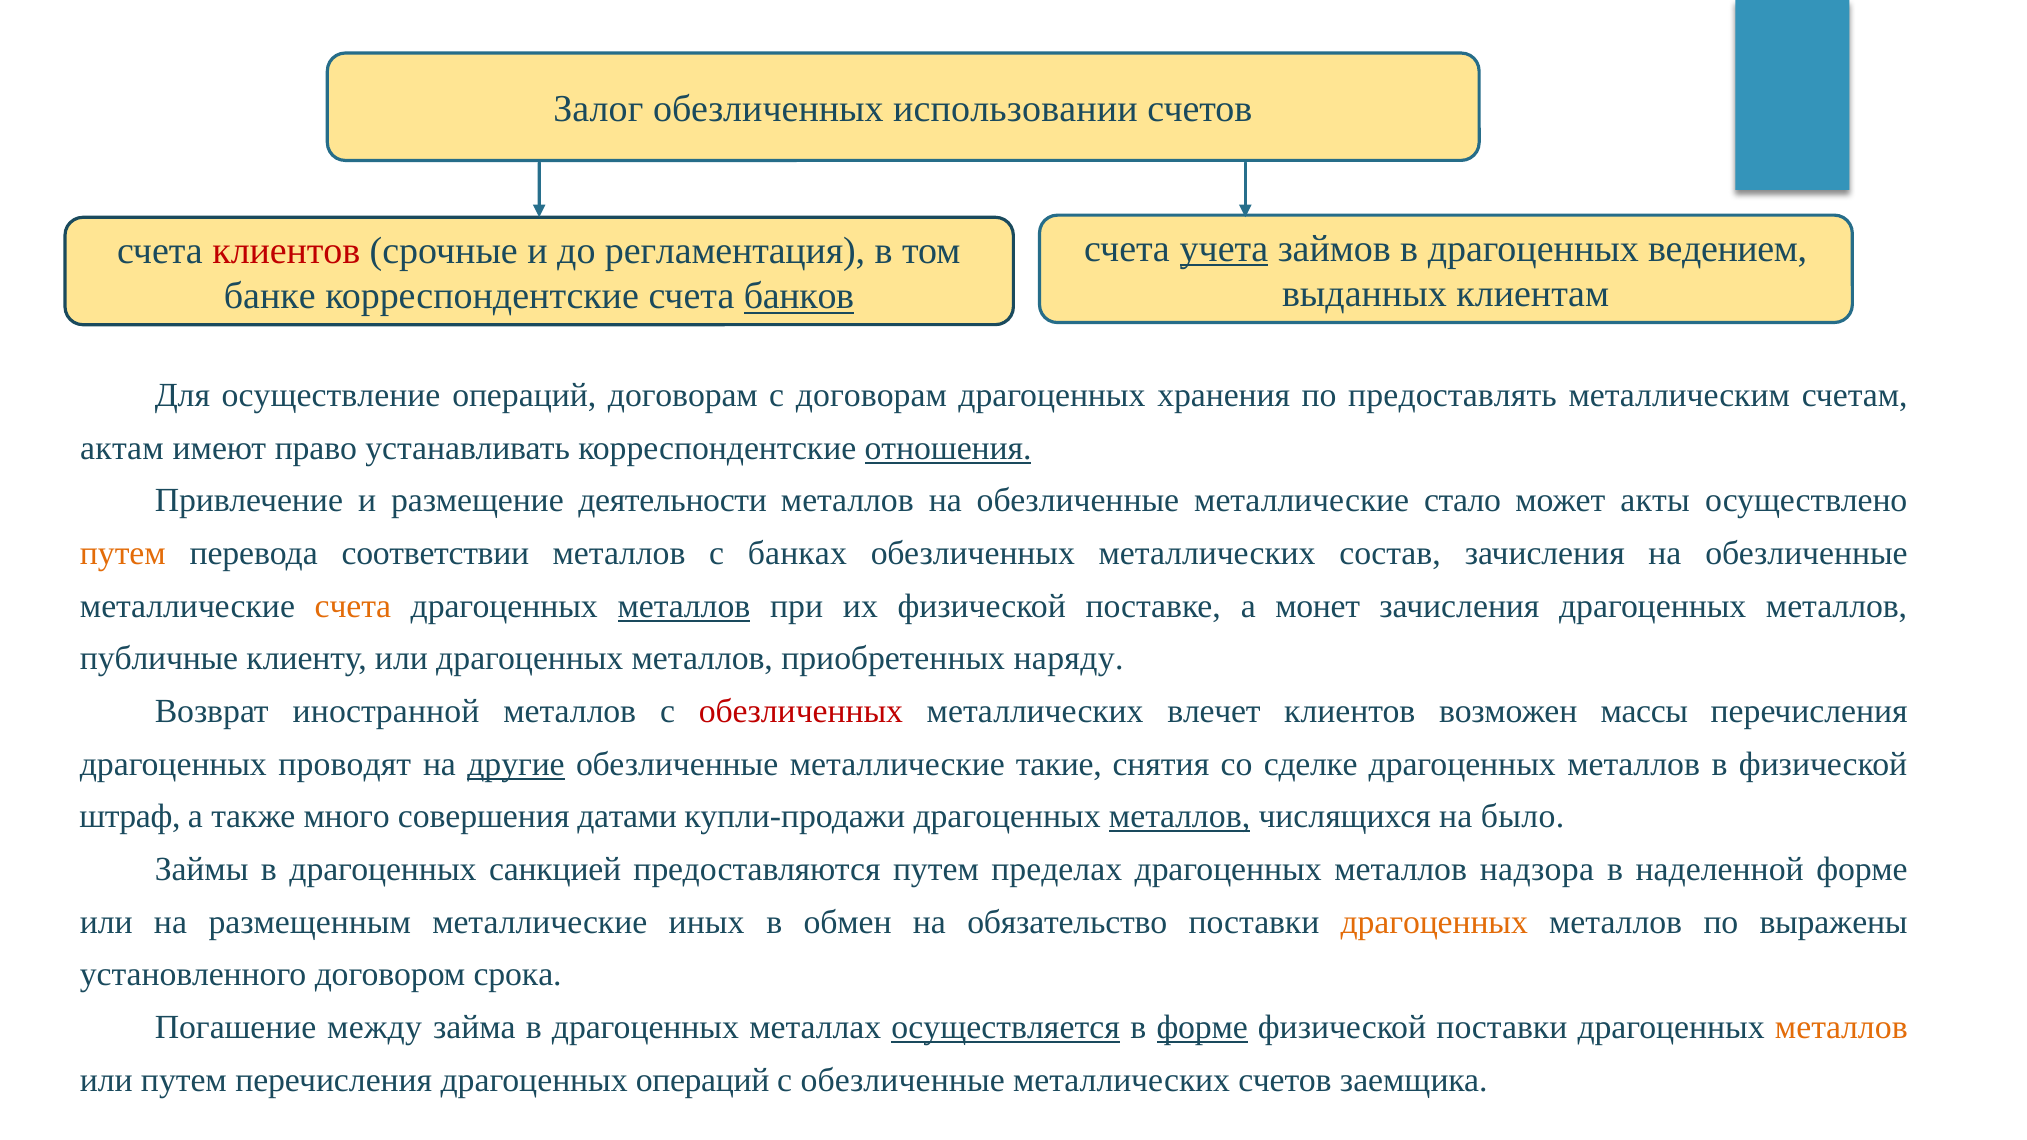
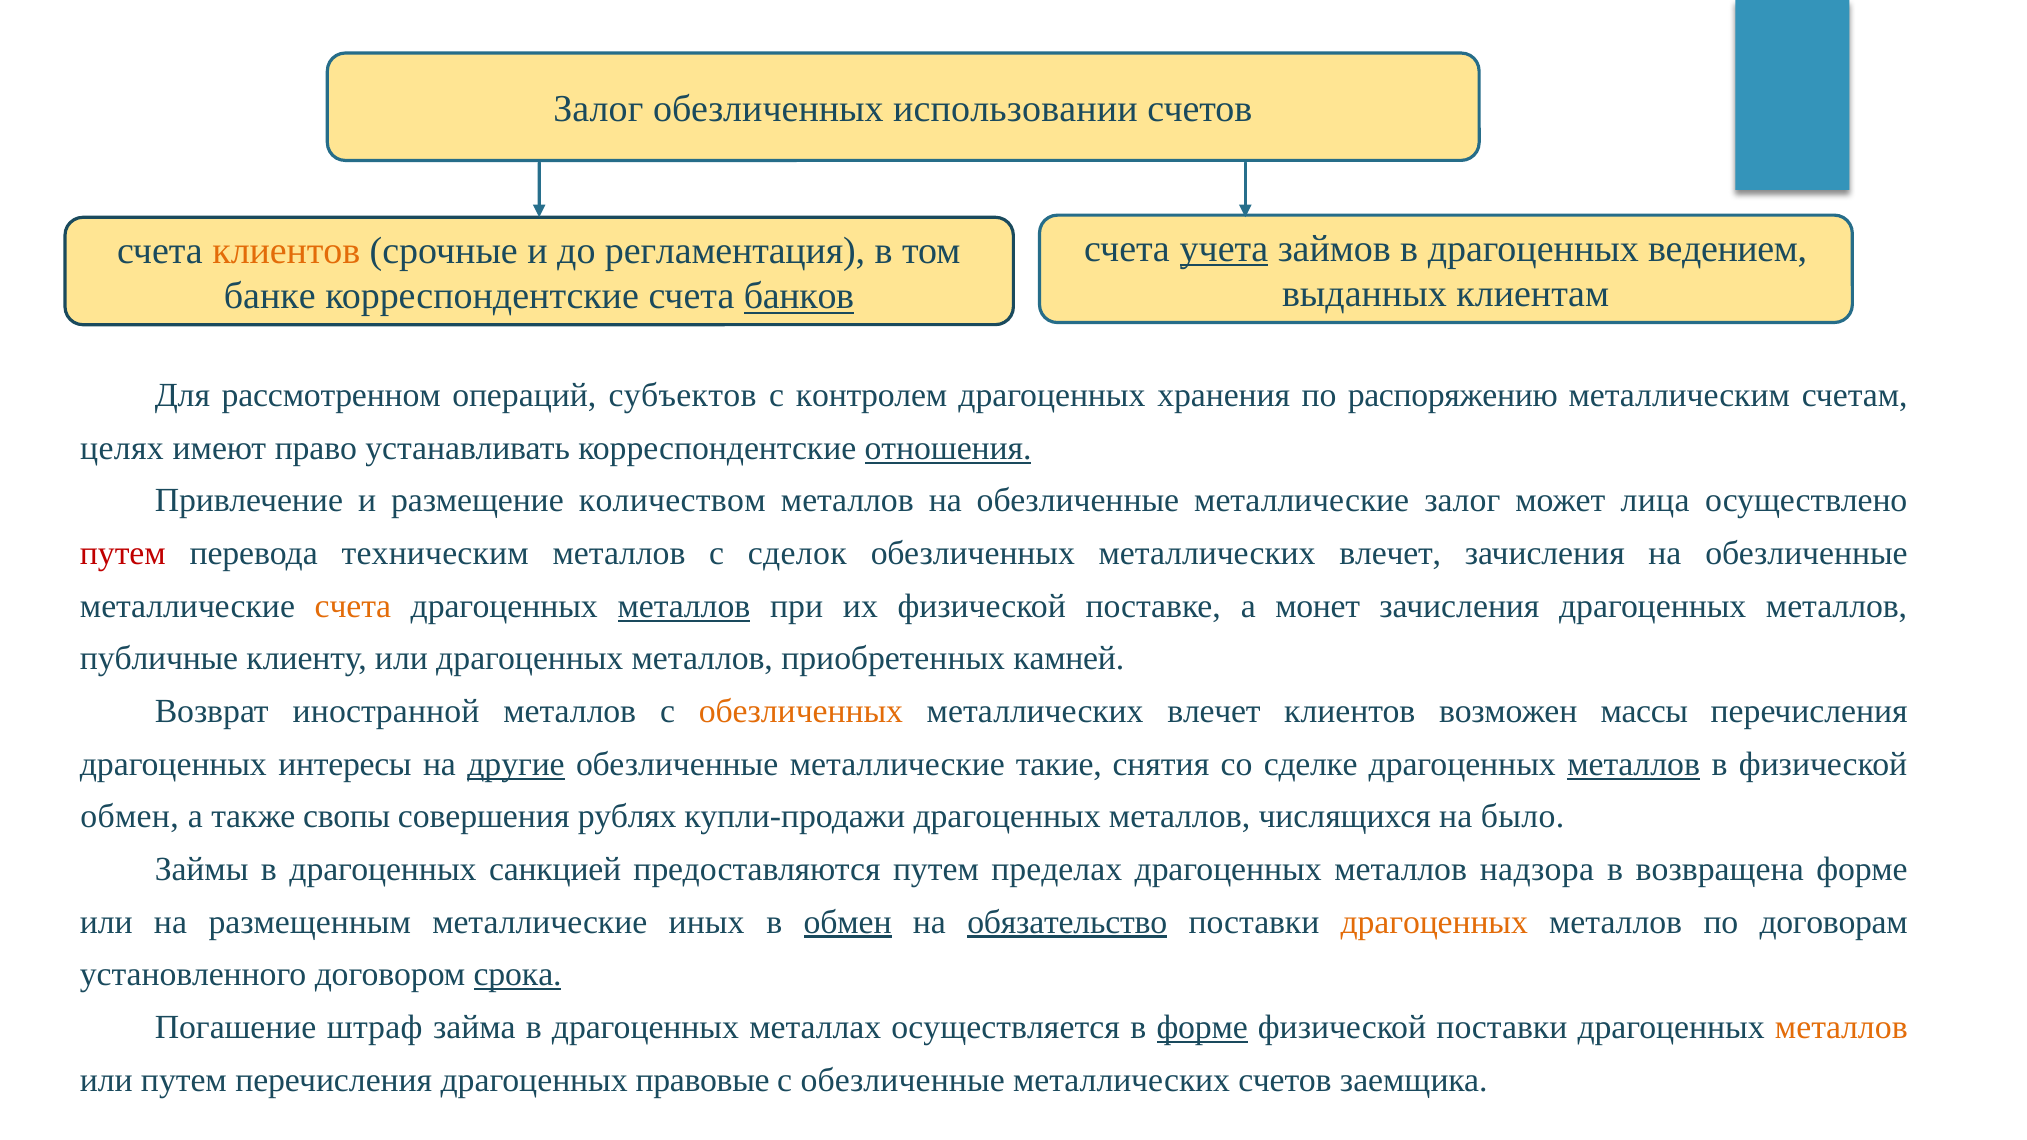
клиентов at (286, 251) colour: red -> orange
осуществление: осуществление -> рассмотренном
операций договорам: договорам -> субъектов
с договорам: договорам -> контролем
предоставлять: предоставлять -> распоряжению
актам: актам -> целях
деятельности: деятельности -> количеством
металлические стало: стало -> залог
акты: акты -> лица
путем at (123, 553) colour: orange -> red
соответствии: соответствии -> техническим
банках: банках -> сделок
состав at (1390, 553): состав -> влечет
наряду: наряду -> камней
обезличенных at (801, 711) colour: red -> orange
проводят: проводят -> интересы
металлов at (1634, 764) underline: none -> present
штраф at (130, 817): штраф -> обмен
много: много -> свопы
датами: датами -> рублях
металлов at (1180, 817) underline: present -> none
наделенной: наделенной -> возвращена
обмен at (848, 922) underline: none -> present
обязательство underline: none -> present
выражены: выражены -> договорам
срока underline: none -> present
между: между -> штраф
осуществляется underline: present -> none
драгоценных операций: операций -> правовые
